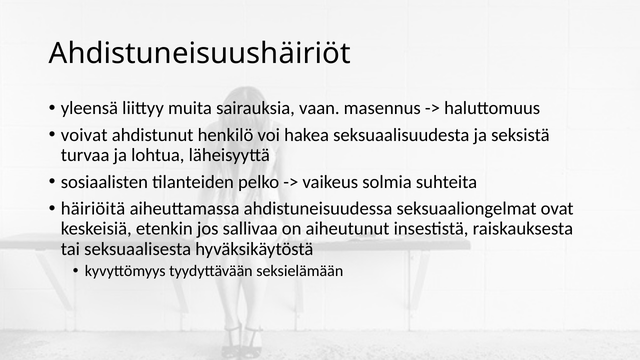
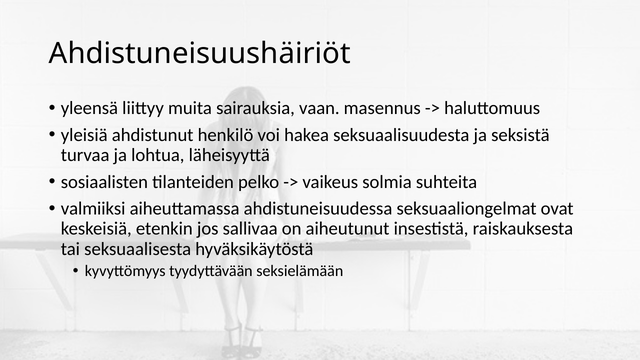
voivat: voivat -> yleisiä
häiriöitä: häiriöitä -> valmiiksi
